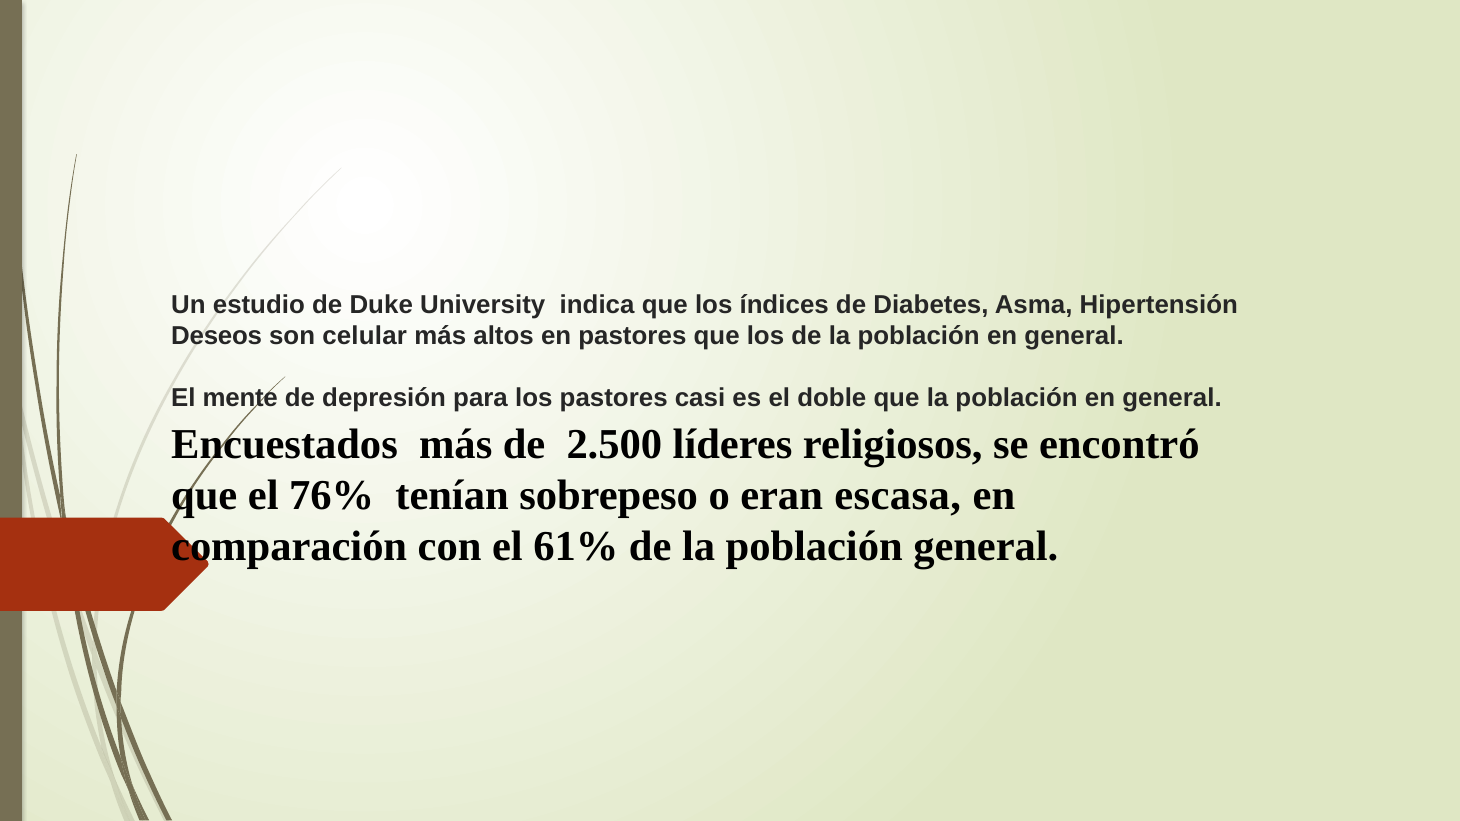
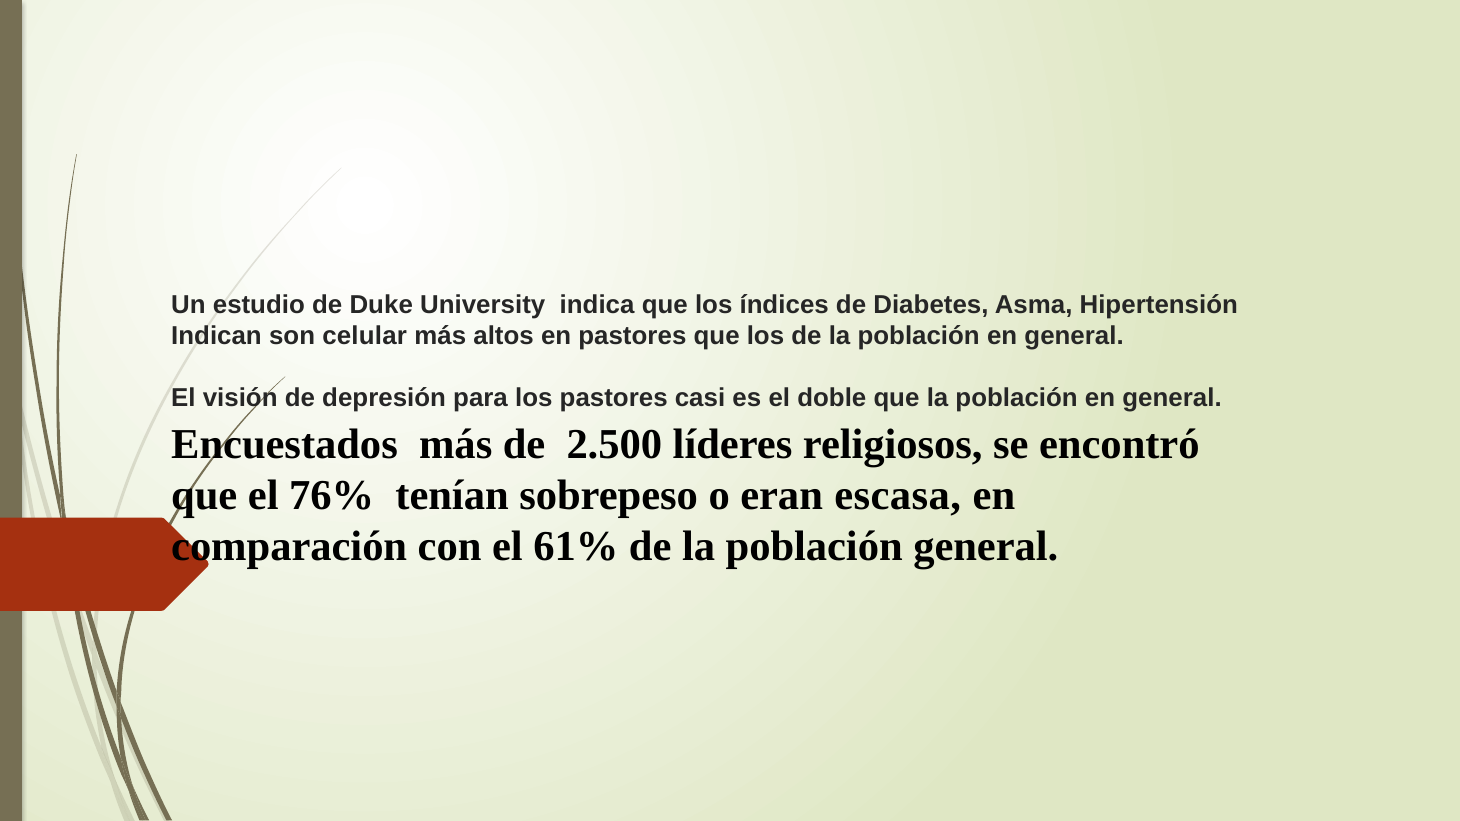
Deseos: Deseos -> Indican
mente: mente -> visión
